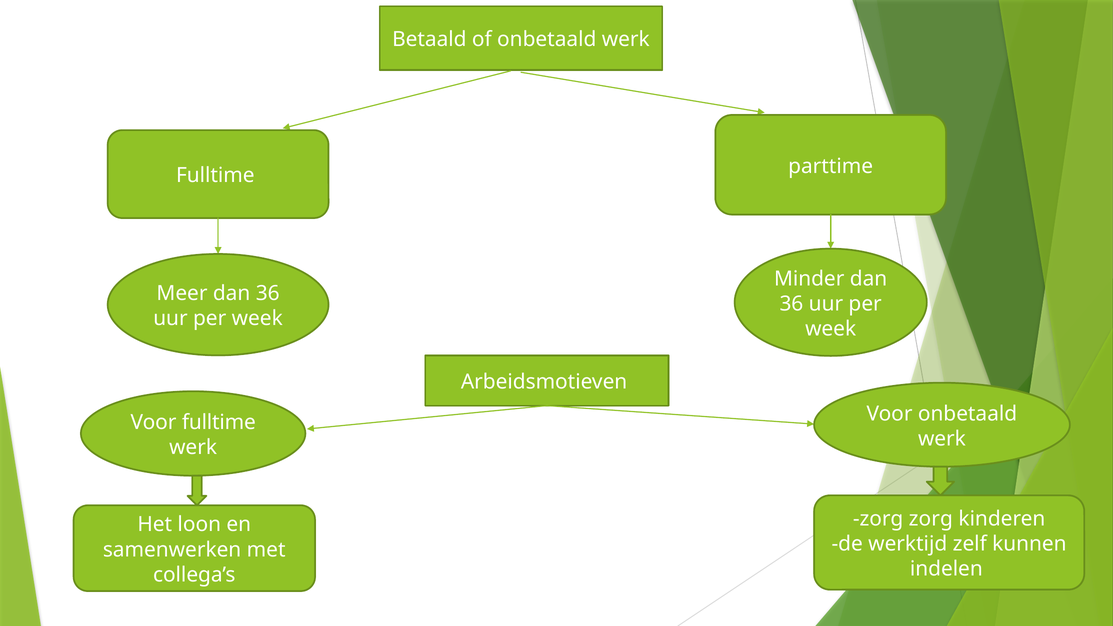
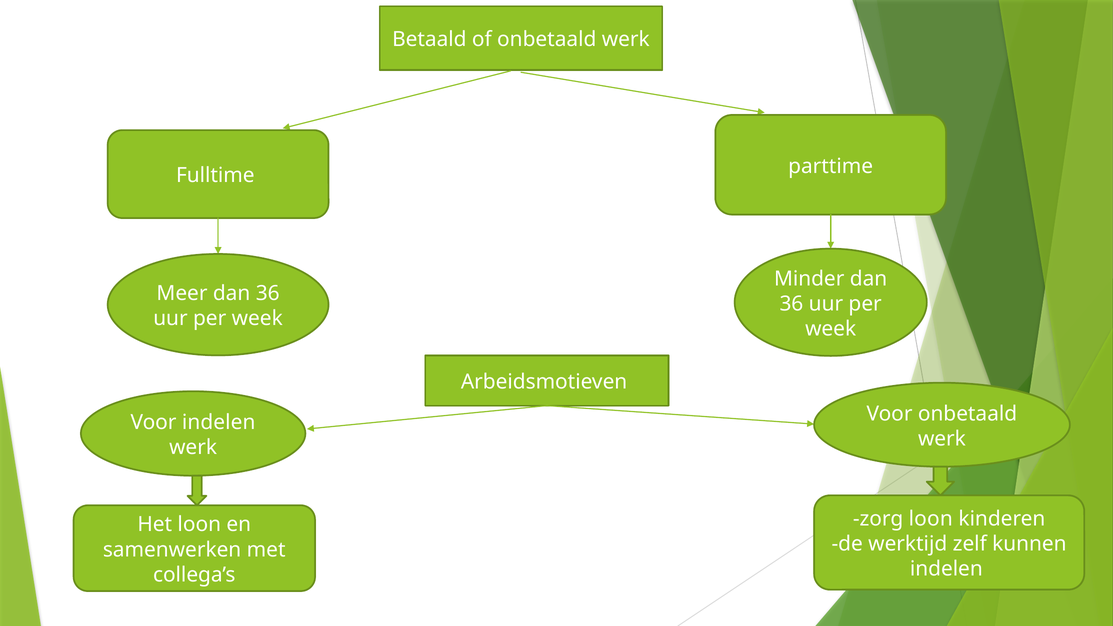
Voor fulltime: fulltime -> indelen
zorg zorg: zorg -> loon
